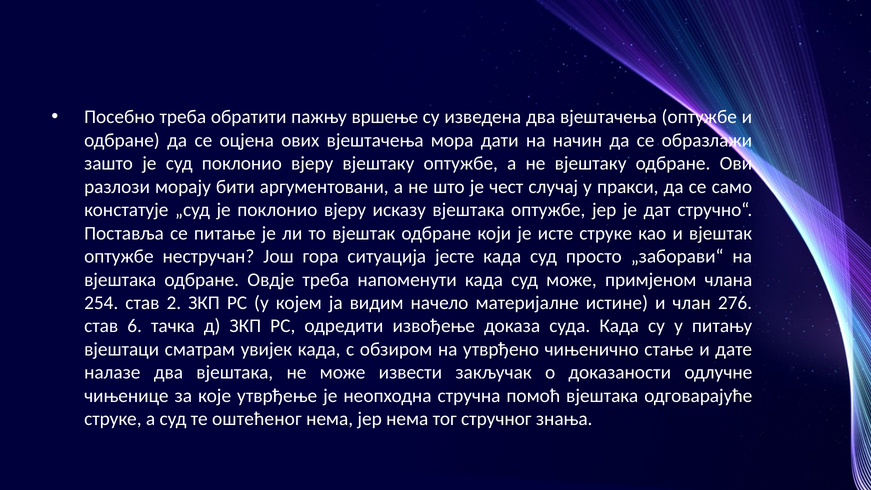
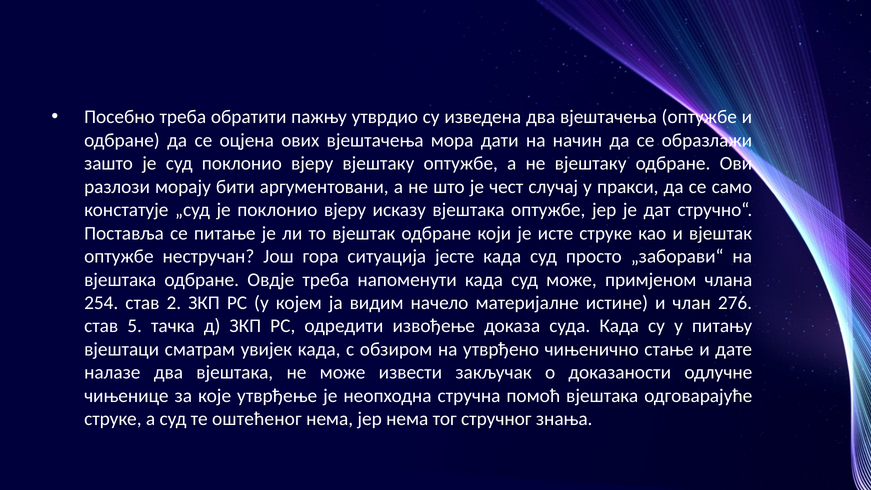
вршење: вршење -> утврдио
6: 6 -> 5
